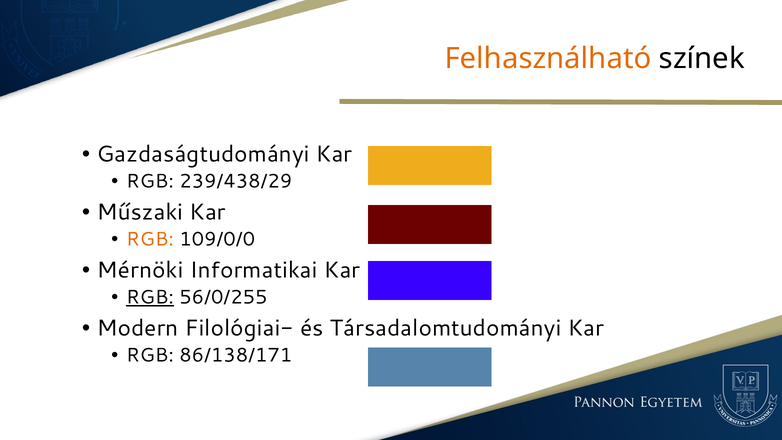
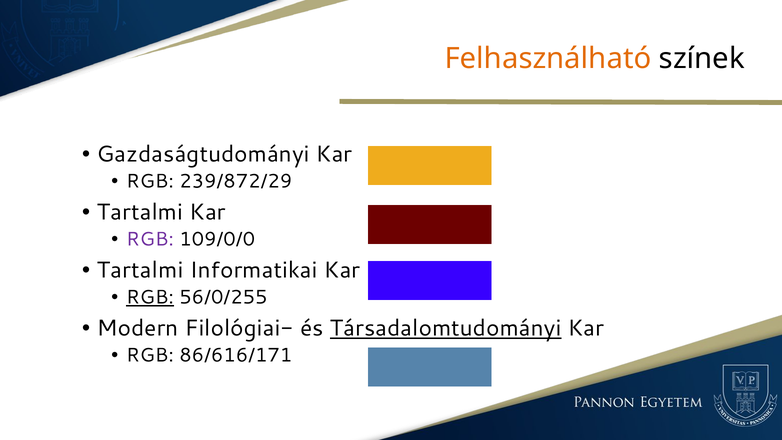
239/438/29: 239/438/29 -> 239/872/29
Műszaki at (140, 212): Műszaki -> Tartalmi
RGB at (150, 239) colour: orange -> purple
Mérnöki at (140, 270): Mérnöki -> Tartalmi
Társadalomtudományi underline: none -> present
86/138/171: 86/138/171 -> 86/616/171
